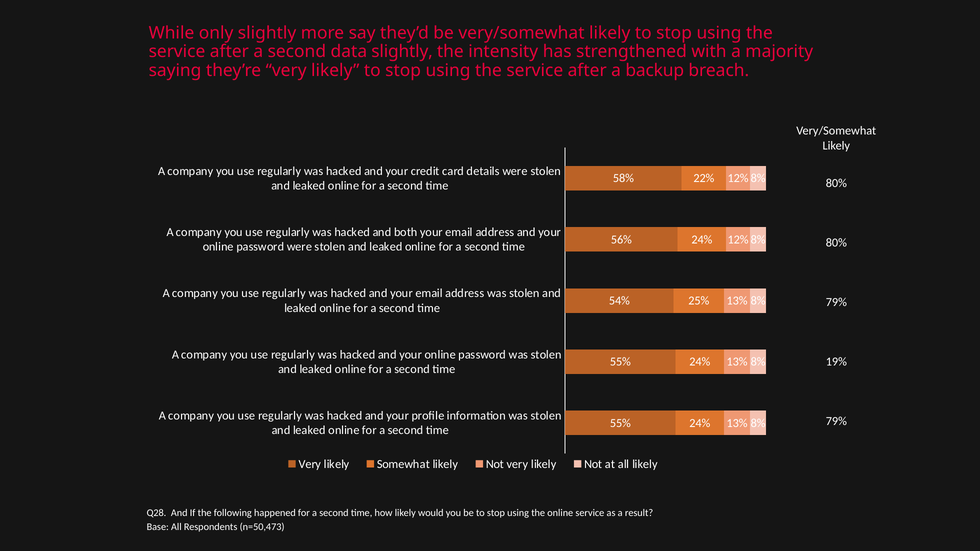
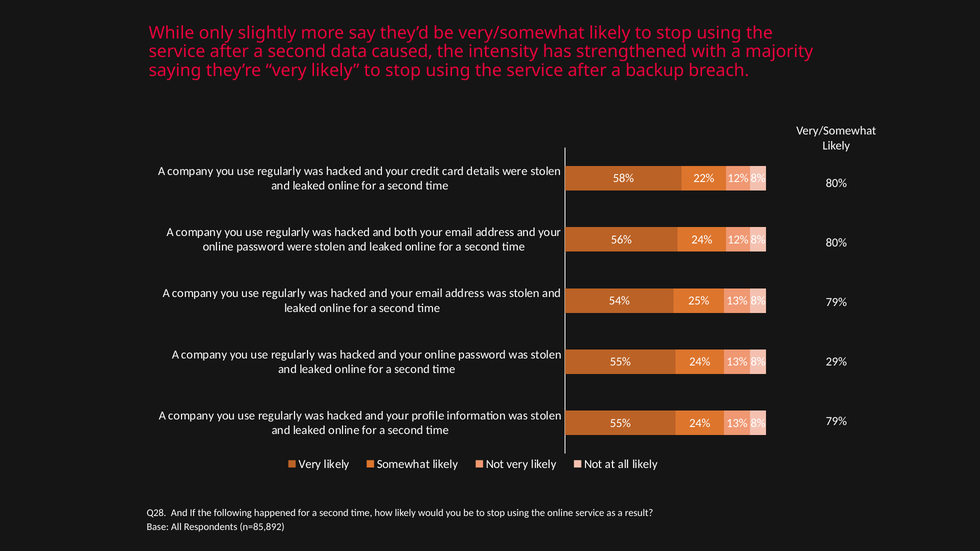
data slightly: slightly -> caused
19%: 19% -> 29%
n=50,473: n=50,473 -> n=85,892
